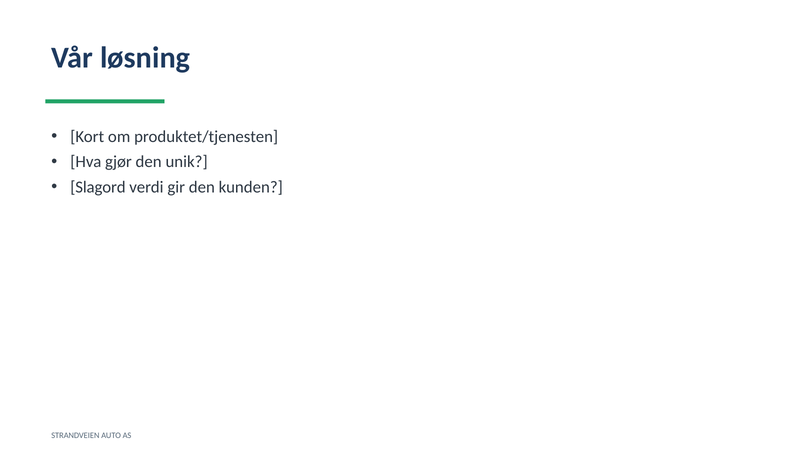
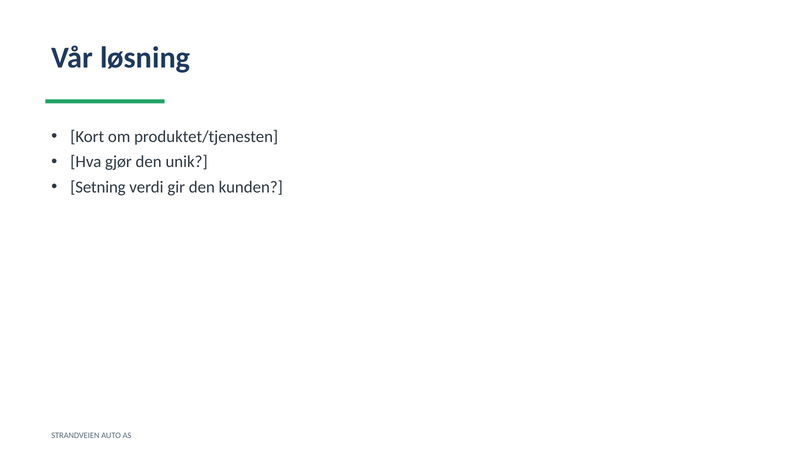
Slagord: Slagord -> Setning
